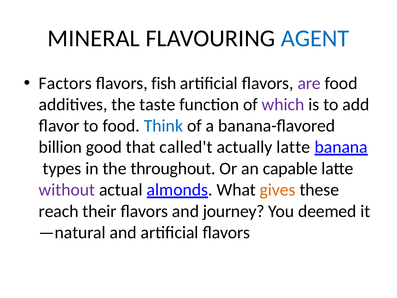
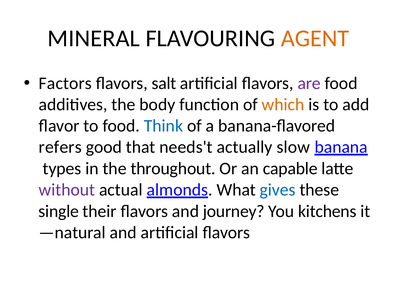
AGENT colour: blue -> orange
fish: fish -> salt
taste: taste -> body
which colour: purple -> orange
billion: billion -> refers
called't: called't -> needs't
actually latte: latte -> slow
gives colour: orange -> blue
reach: reach -> single
deemed: deemed -> kitchens
